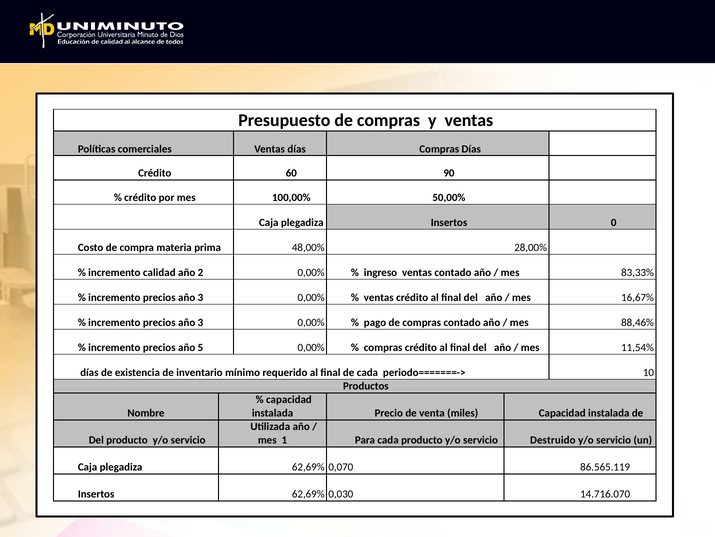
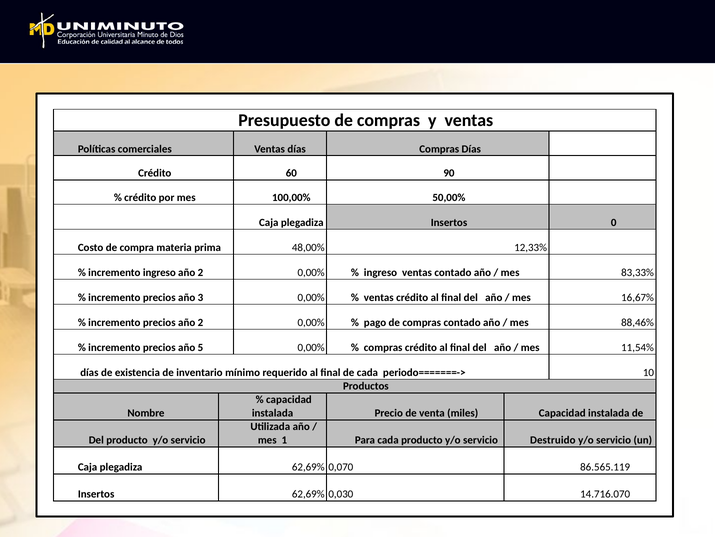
28,00%: 28,00% -> 12,33%
incremento calidad: calidad -> ingreso
3 at (200, 322): 3 -> 2
